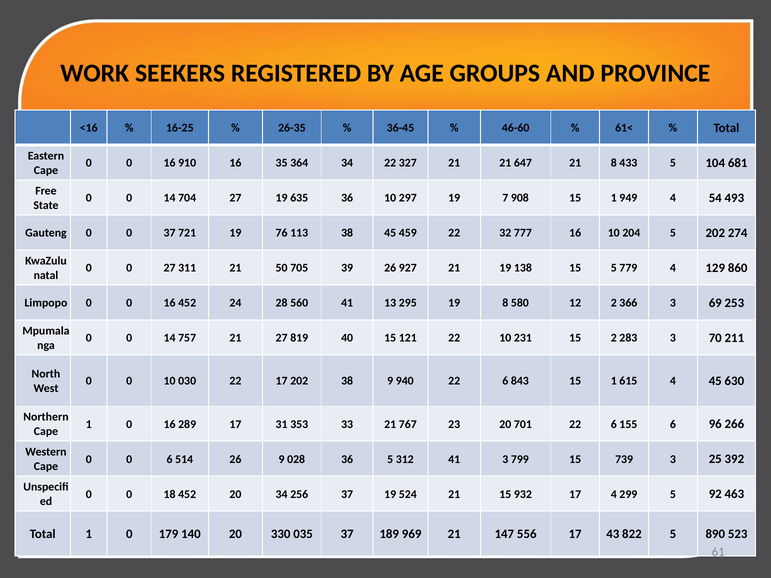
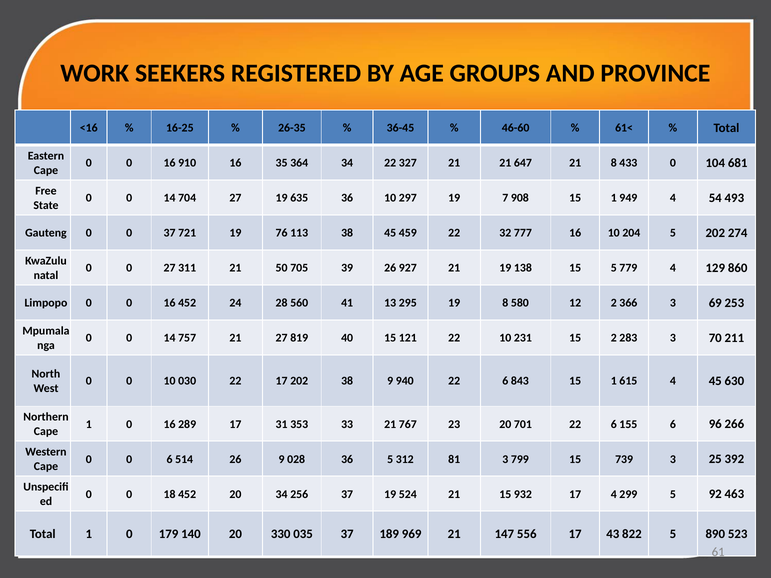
433 5: 5 -> 0
312 41: 41 -> 81
